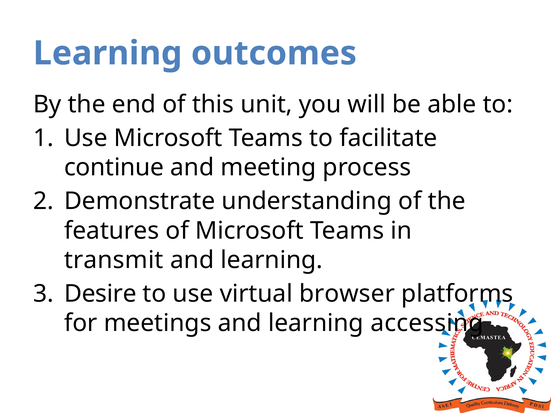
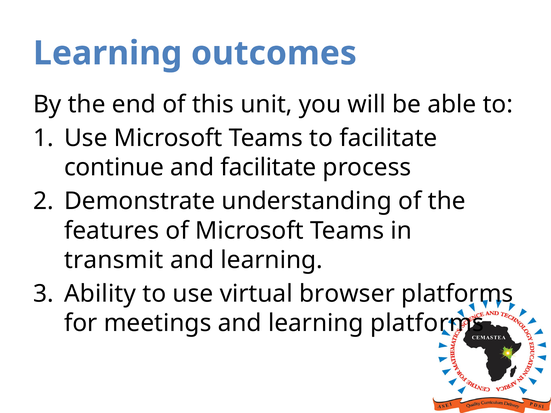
and meeting: meeting -> facilitate
Desire: Desire -> Ability
learning accessing: accessing -> platforms
